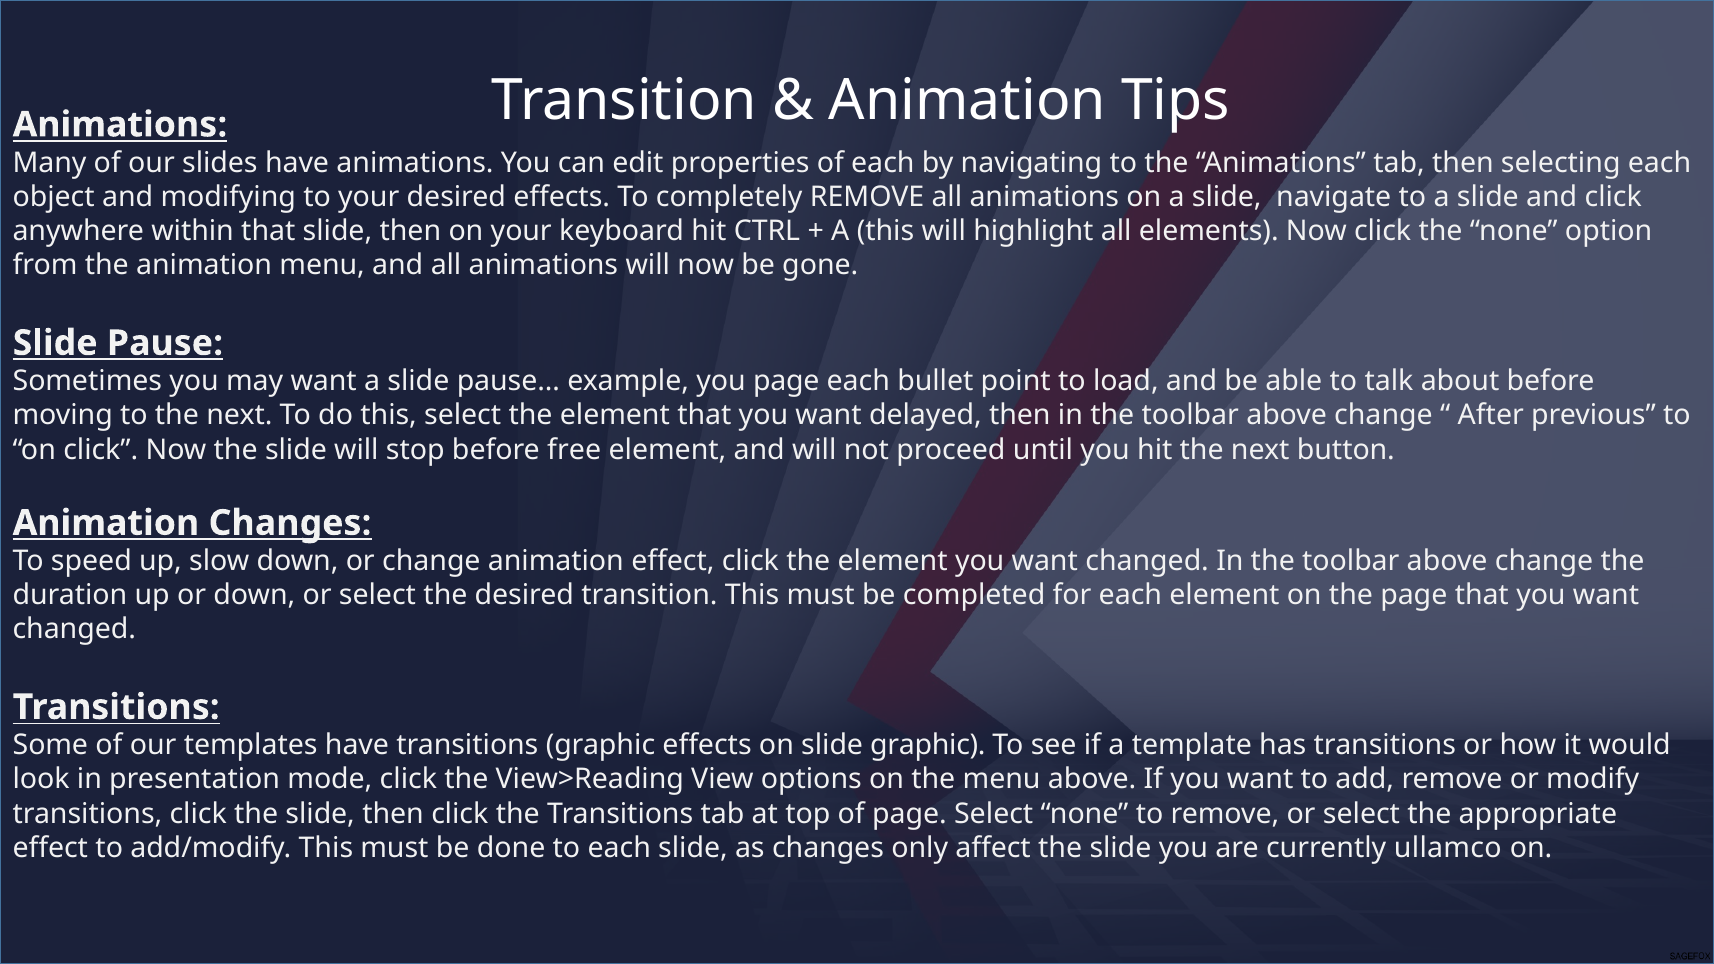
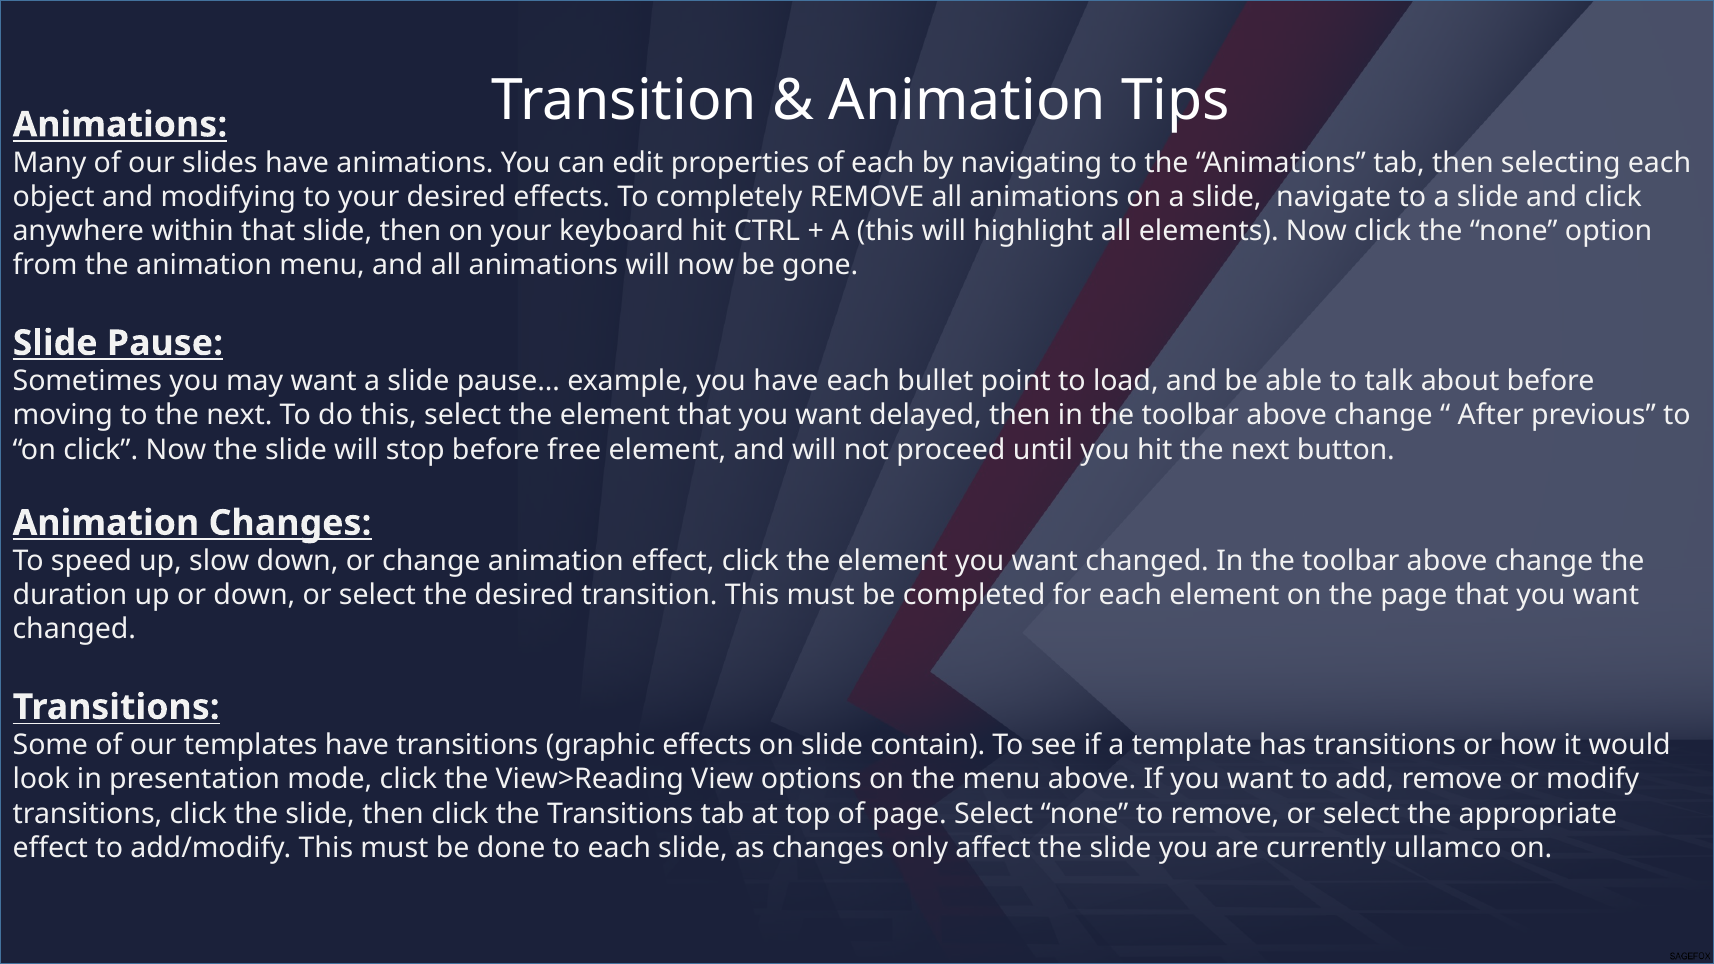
you page: page -> have
slide graphic: graphic -> contain
